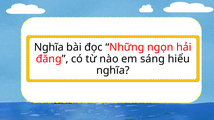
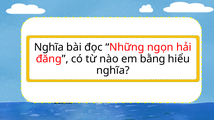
sáng: sáng -> bằng
